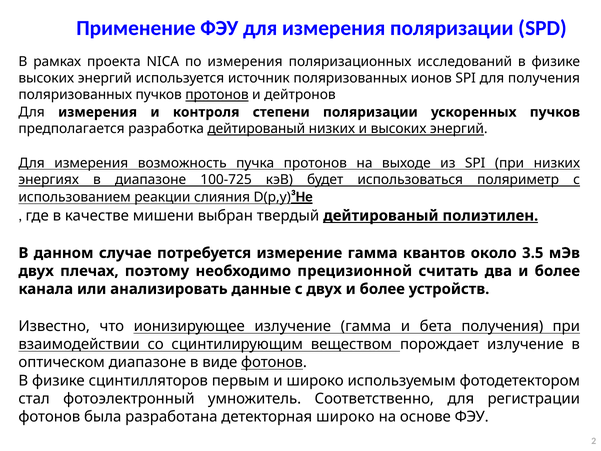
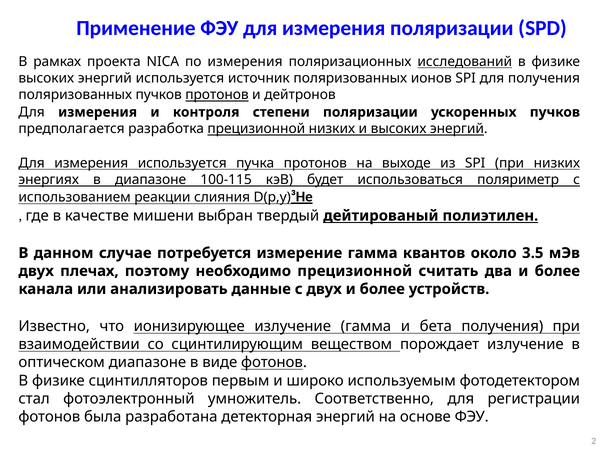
исследований underline: none -> present
разработка дейтированый: дейтированый -> прецизионной
измерения возможность: возможность -> используется
100-725: 100-725 -> 100-115
детекторная широко: широко -> энергий
